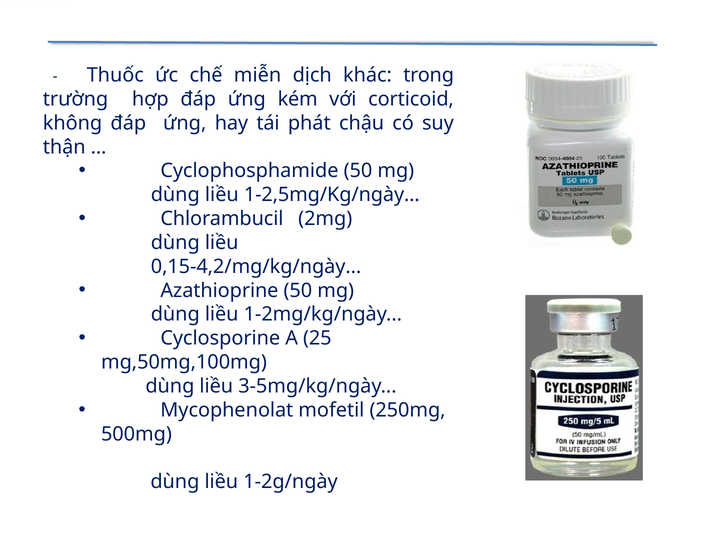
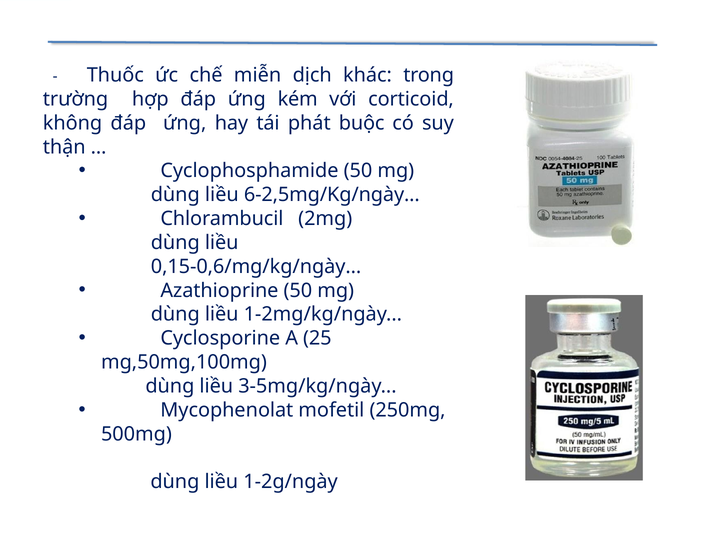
chậu: chậu -> buộc
1-2,5mg/Kg/ngày: 1-2,5mg/Kg/ngày -> 6-2,5mg/Kg/ngày
0,15-4,2/mg/kg/ngày: 0,15-4,2/mg/kg/ngày -> 0,15-0,6/mg/kg/ngày
